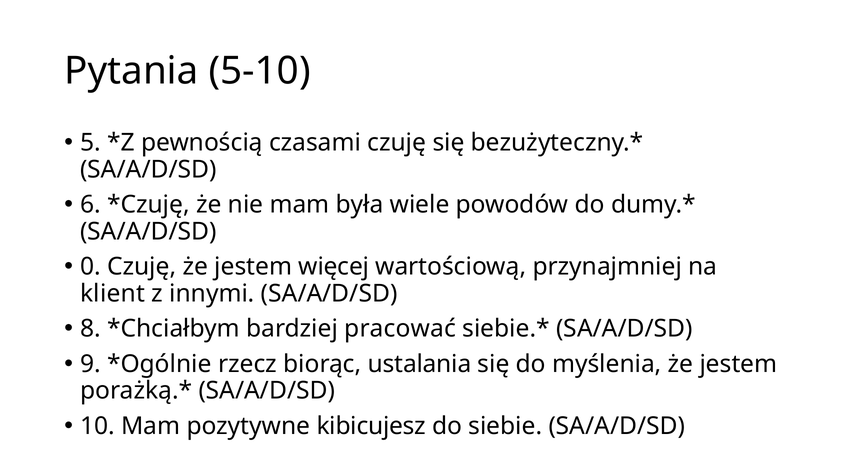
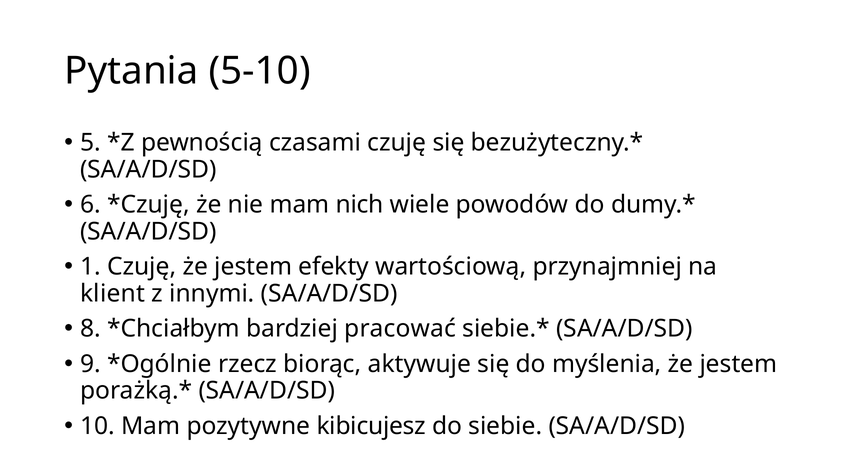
była: była -> nich
0: 0 -> 1
więcej: więcej -> efekty
ustalania: ustalania -> aktywuje
